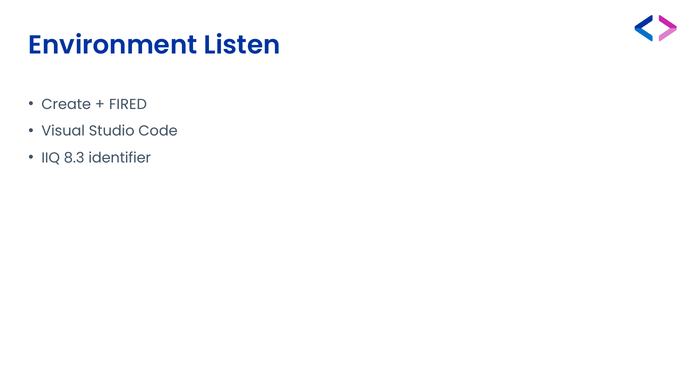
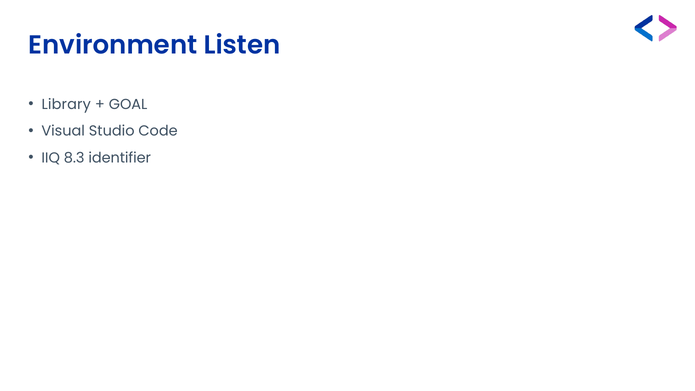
Create: Create -> Library
FIRED: FIRED -> GOAL
